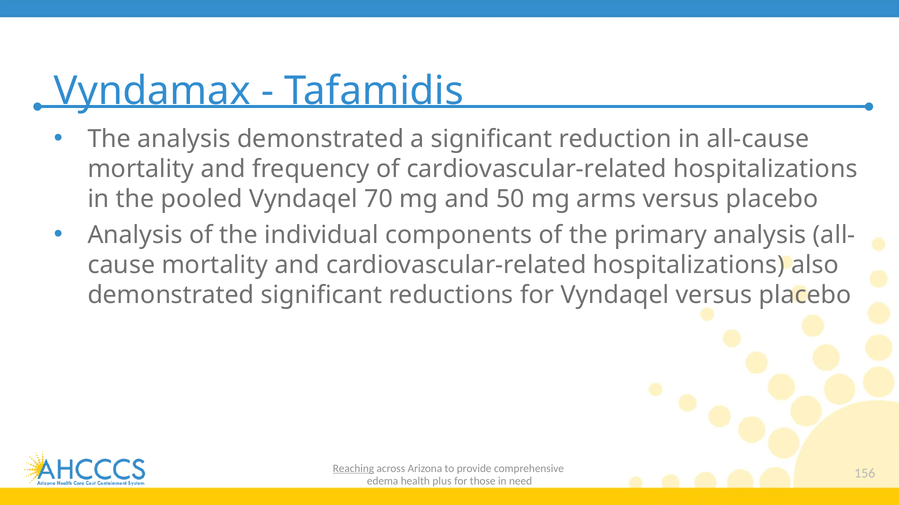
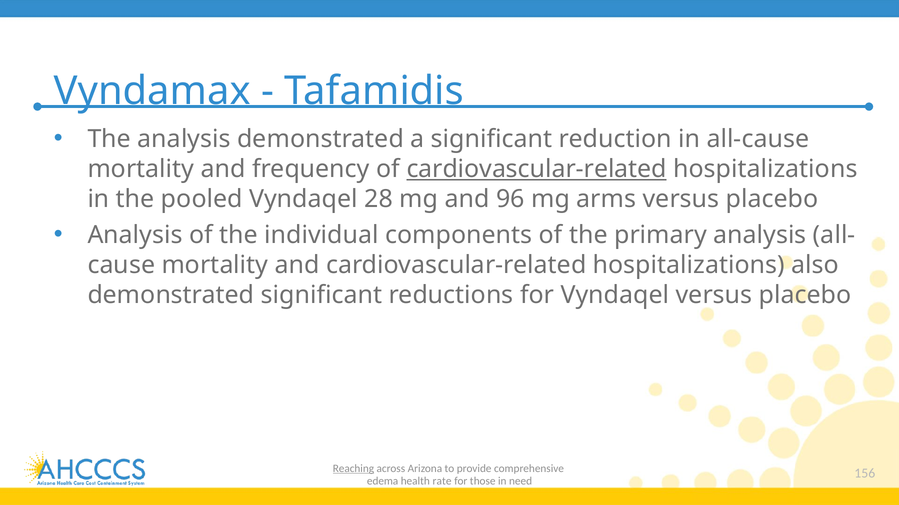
cardiovascular-related at (537, 169) underline: none -> present
70: 70 -> 28
50: 50 -> 96
plus: plus -> rate
